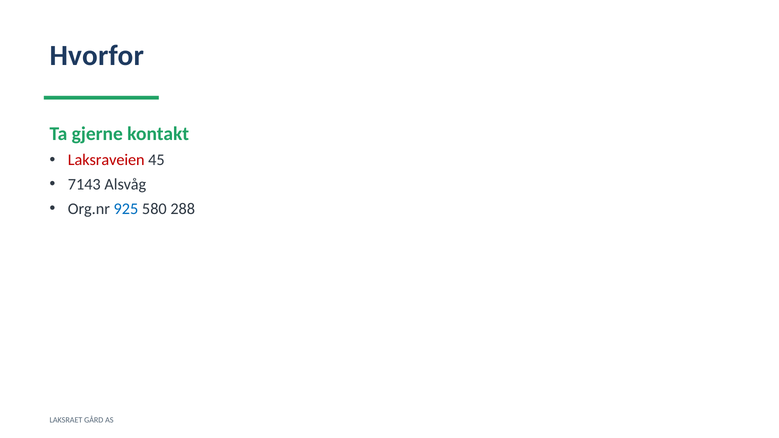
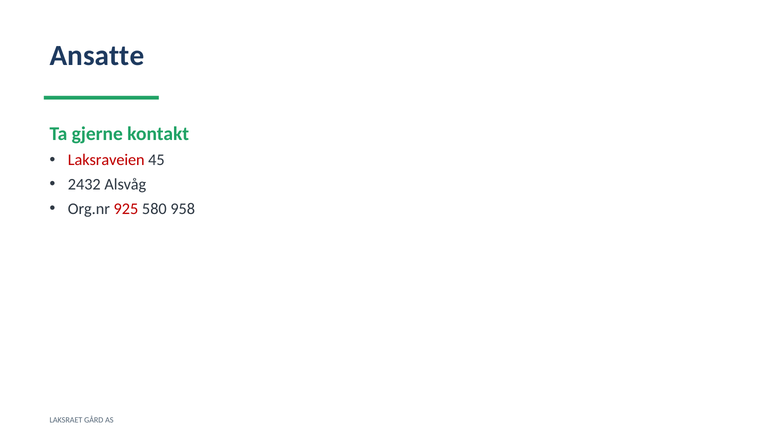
Hvorfor: Hvorfor -> Ansatte
7143: 7143 -> 2432
925 colour: blue -> red
288: 288 -> 958
